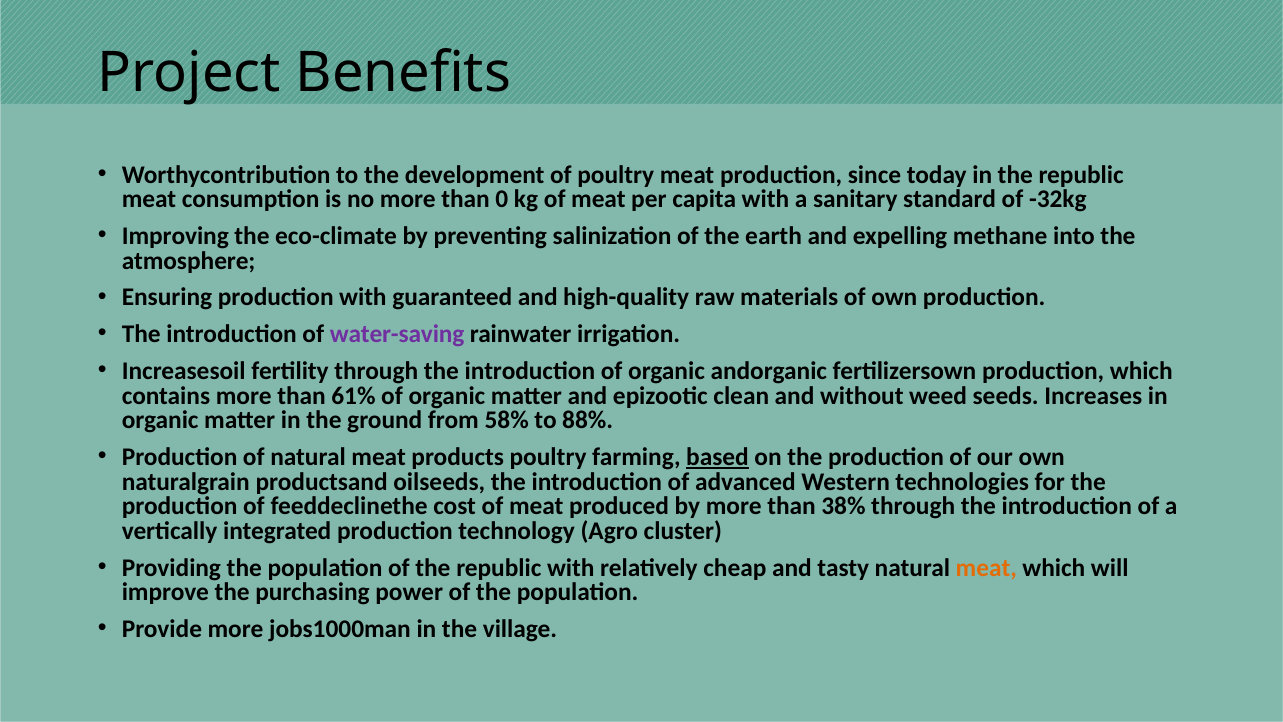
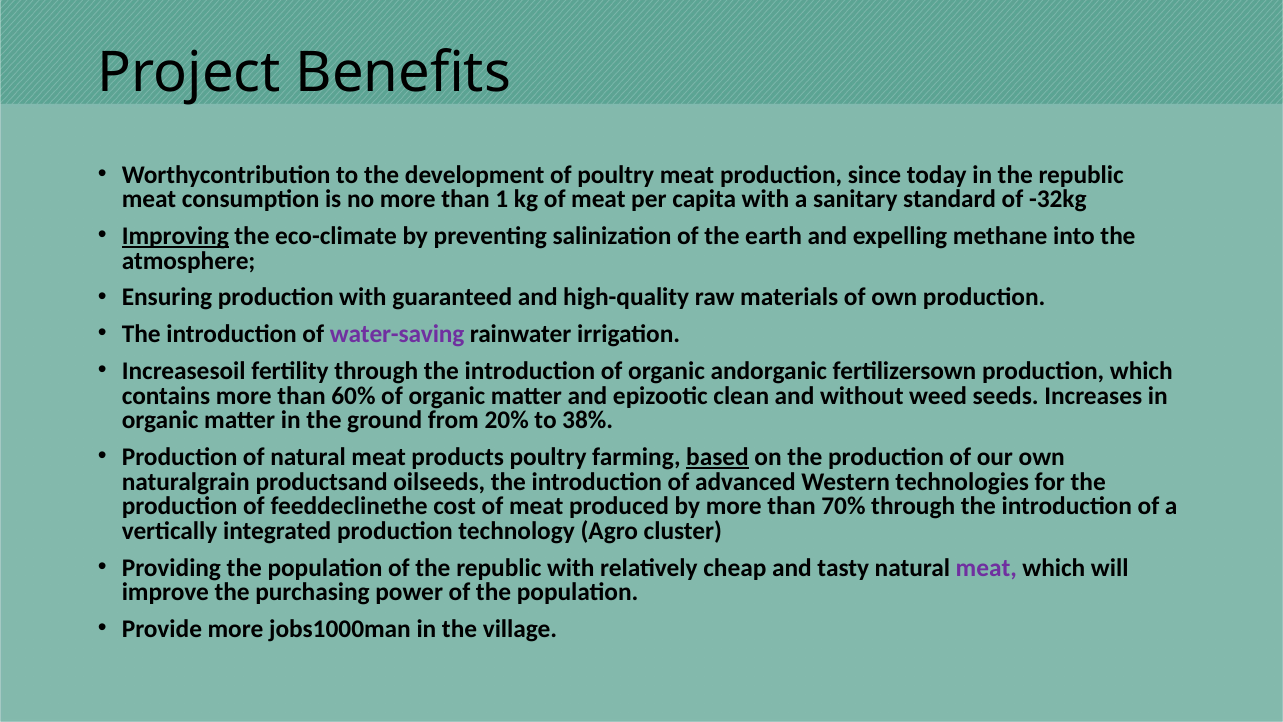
0: 0 -> 1
Improving underline: none -> present
61%: 61% -> 60%
58%: 58% -> 20%
88%: 88% -> 38%
38%: 38% -> 70%
meat at (986, 567) colour: orange -> purple
